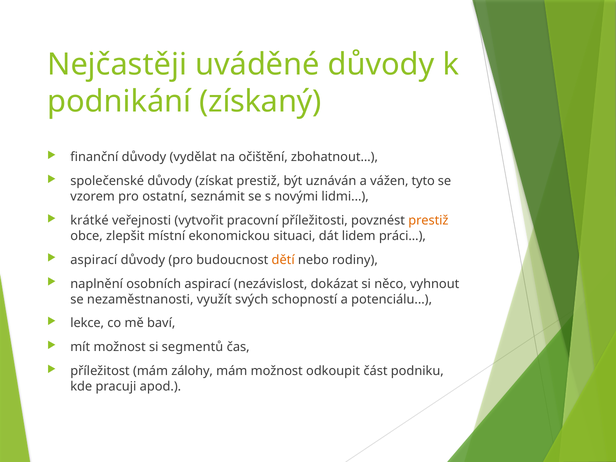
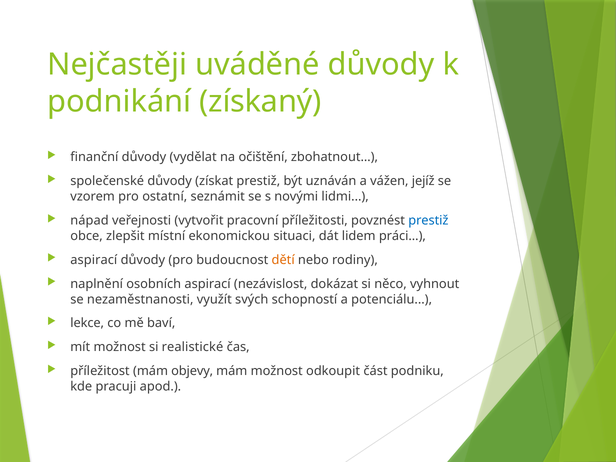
tyto: tyto -> jejíž
krátké: krátké -> nápad
prestiž at (428, 221) colour: orange -> blue
segmentů: segmentů -> realistické
zálohy: zálohy -> objevy
